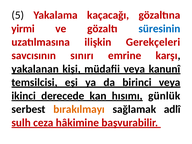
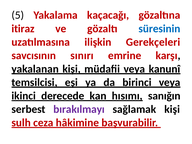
yirmi: yirmi -> itiraz
günlük: günlük -> sanığın
bırakılmayı colour: orange -> purple
sağlamak adlî: adlî -> kişi
